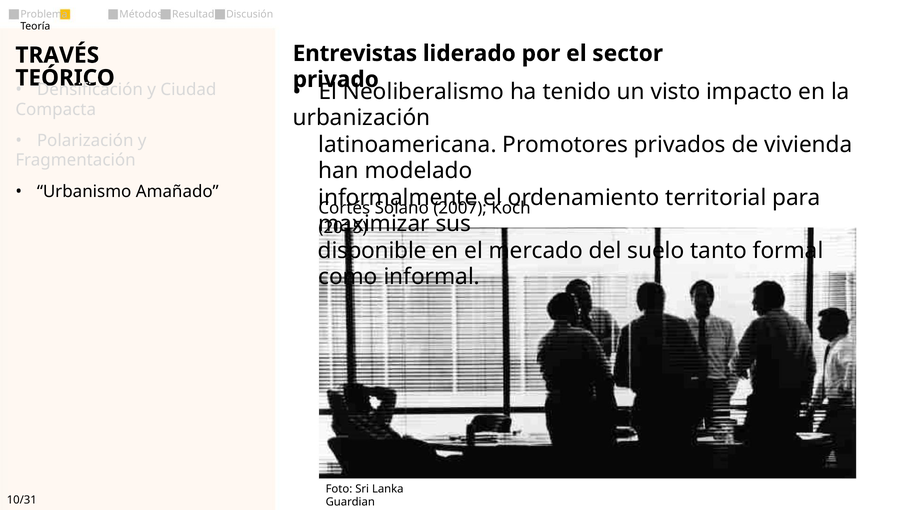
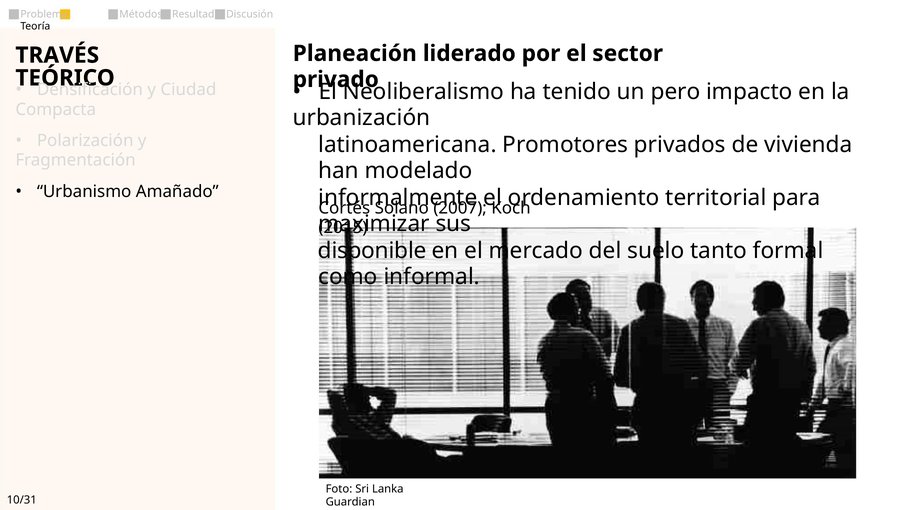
Entrevistas: Entrevistas -> Planeación
visto: visto -> pero
